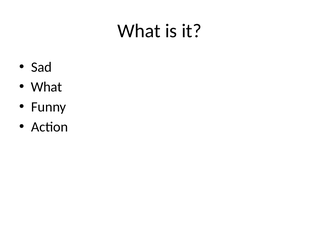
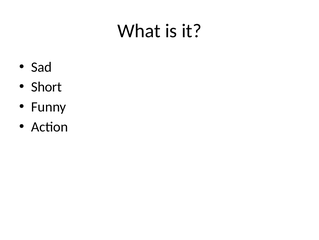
What at (46, 87): What -> Short
